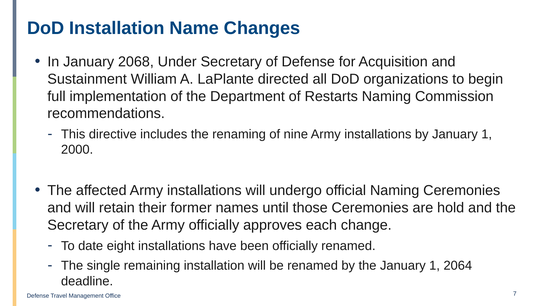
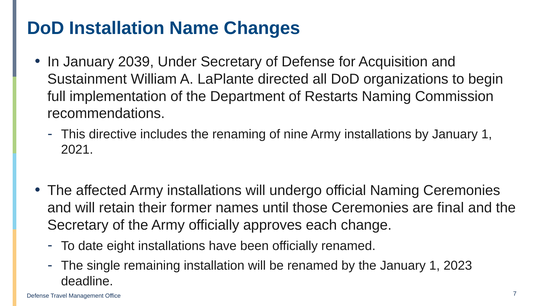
2068: 2068 -> 2039
2000: 2000 -> 2021
hold: hold -> final
2064: 2064 -> 2023
